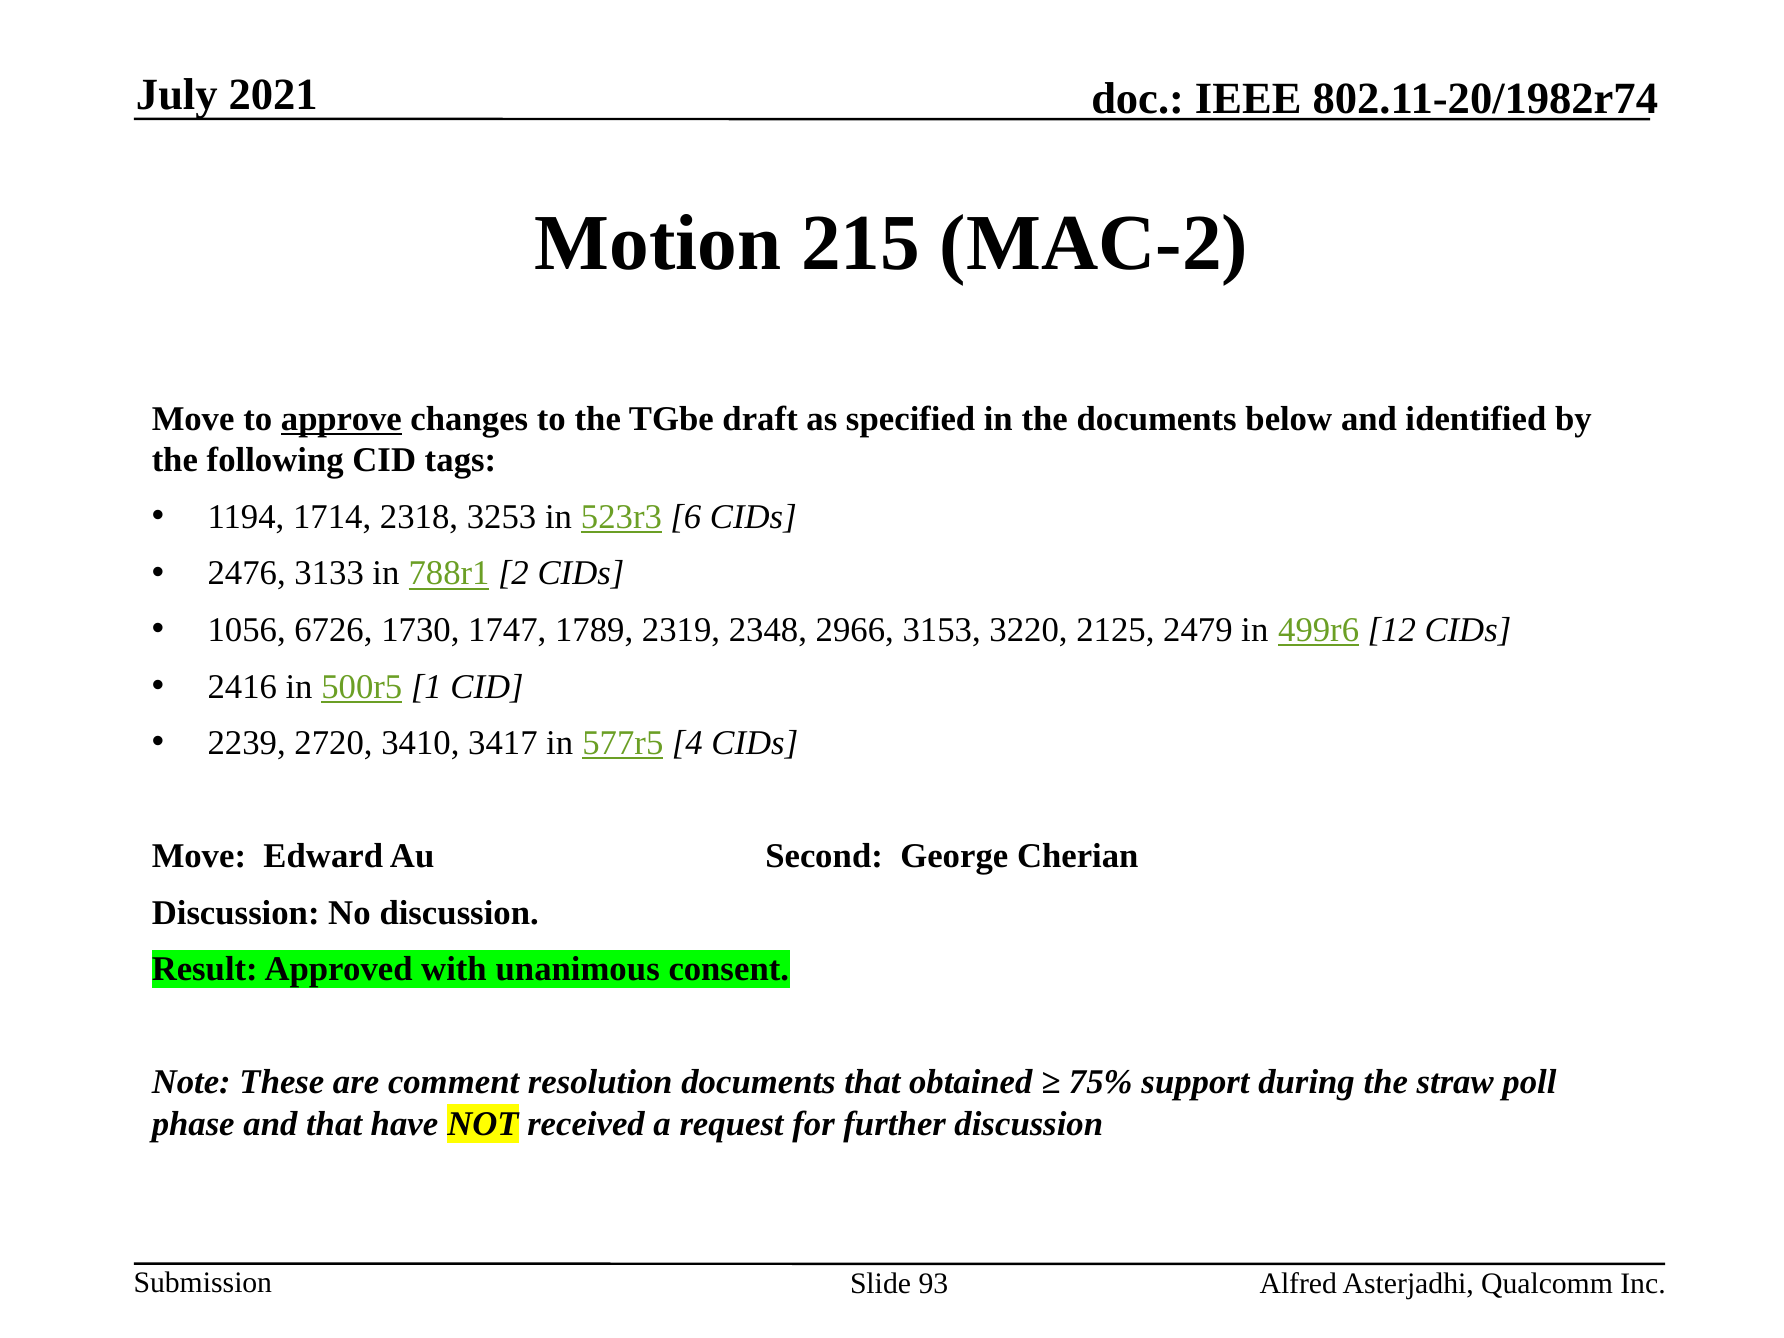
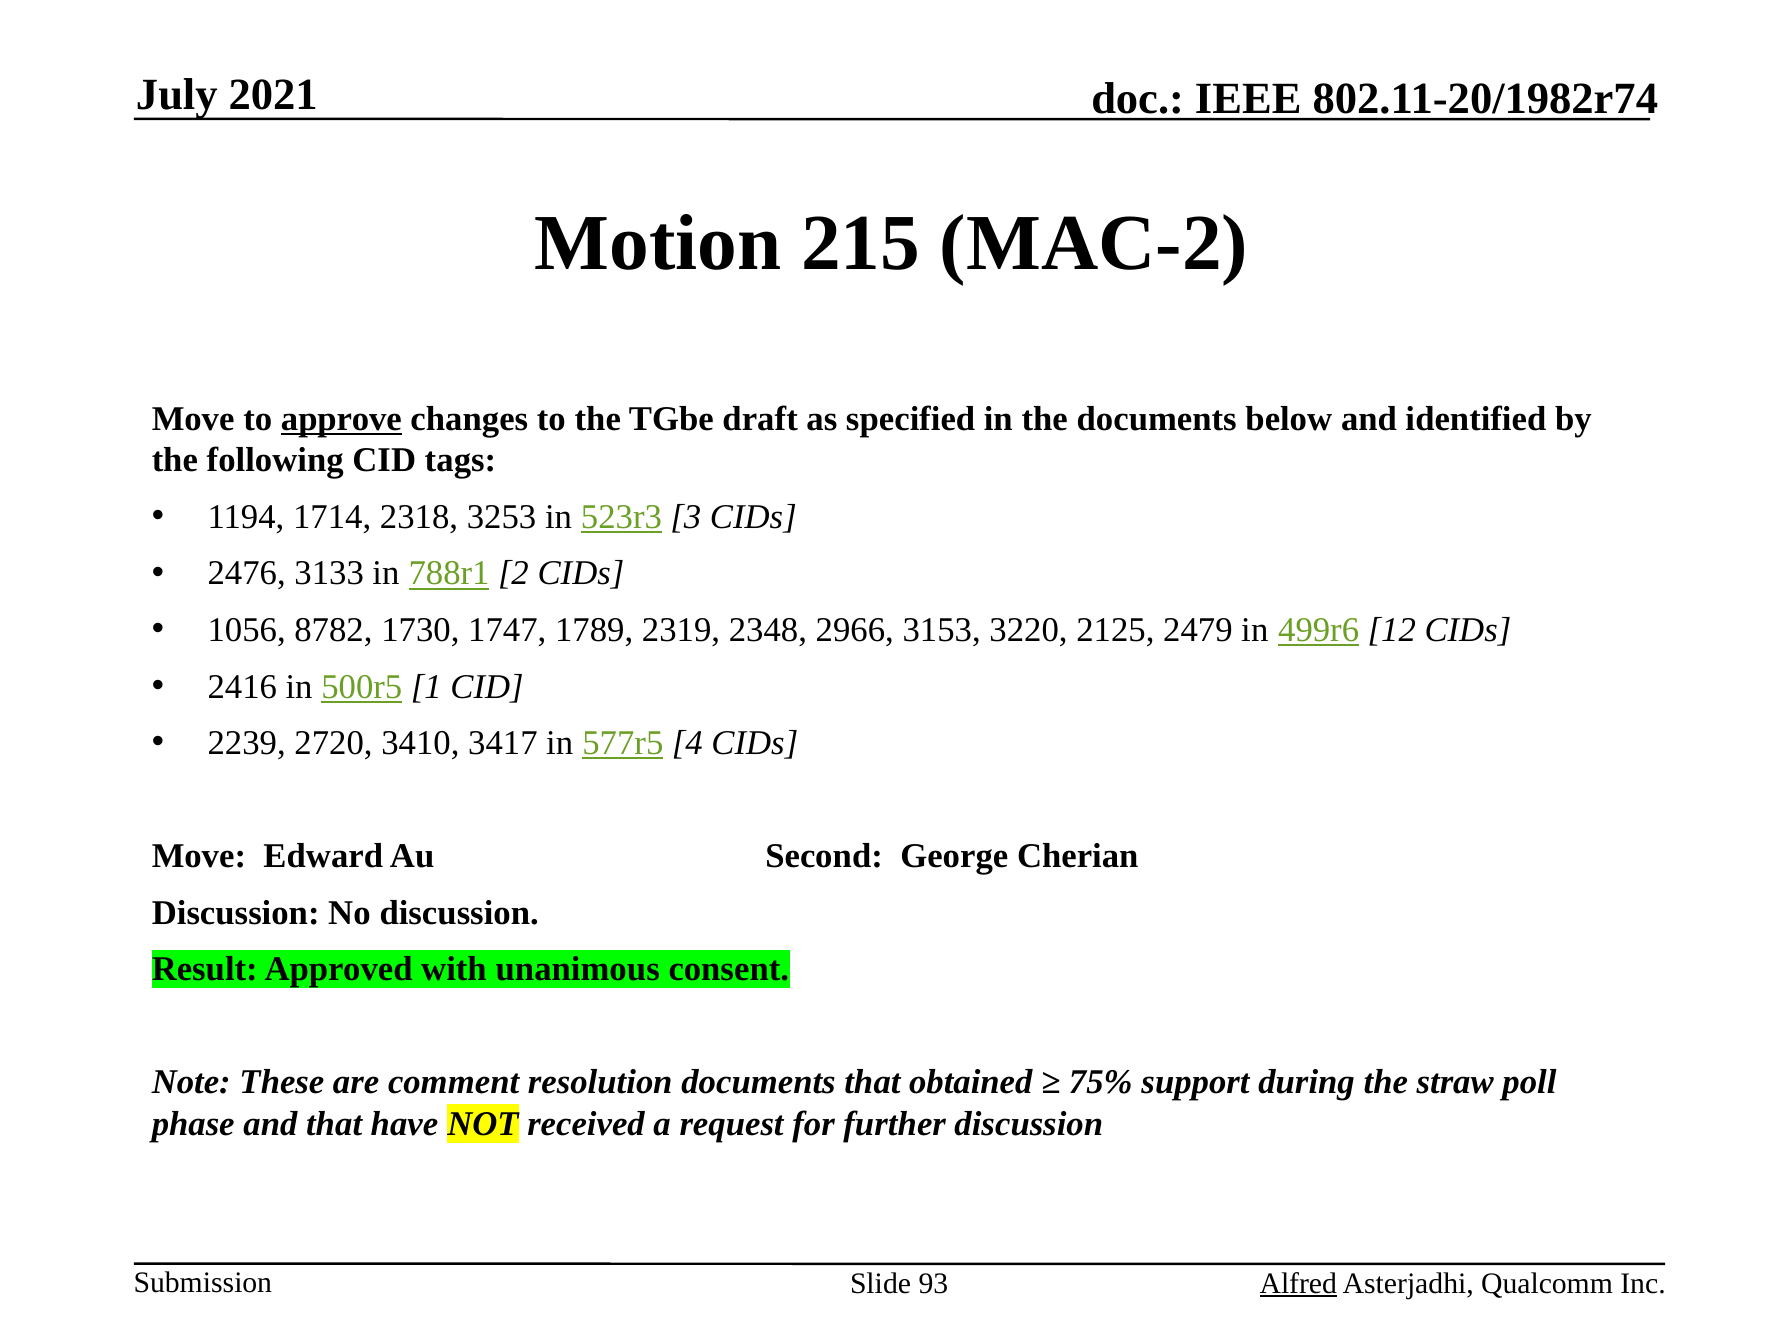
6: 6 -> 3
6726: 6726 -> 8782
Alfred underline: none -> present
